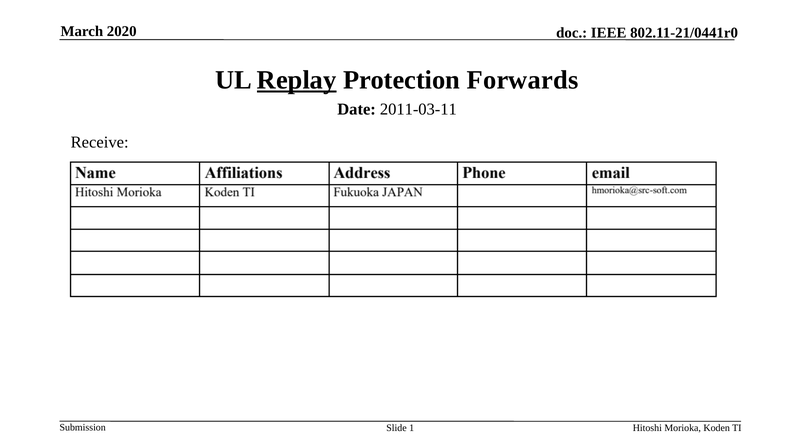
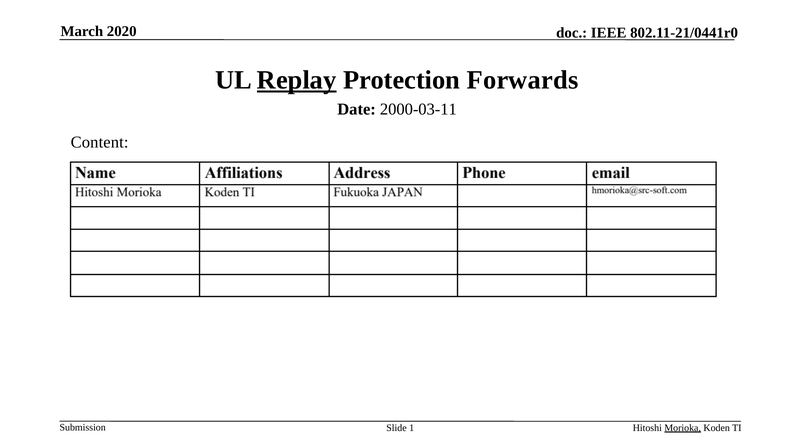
2011-03-11: 2011-03-11 -> 2000-03-11
Receive: Receive -> Content
Morioka underline: none -> present
